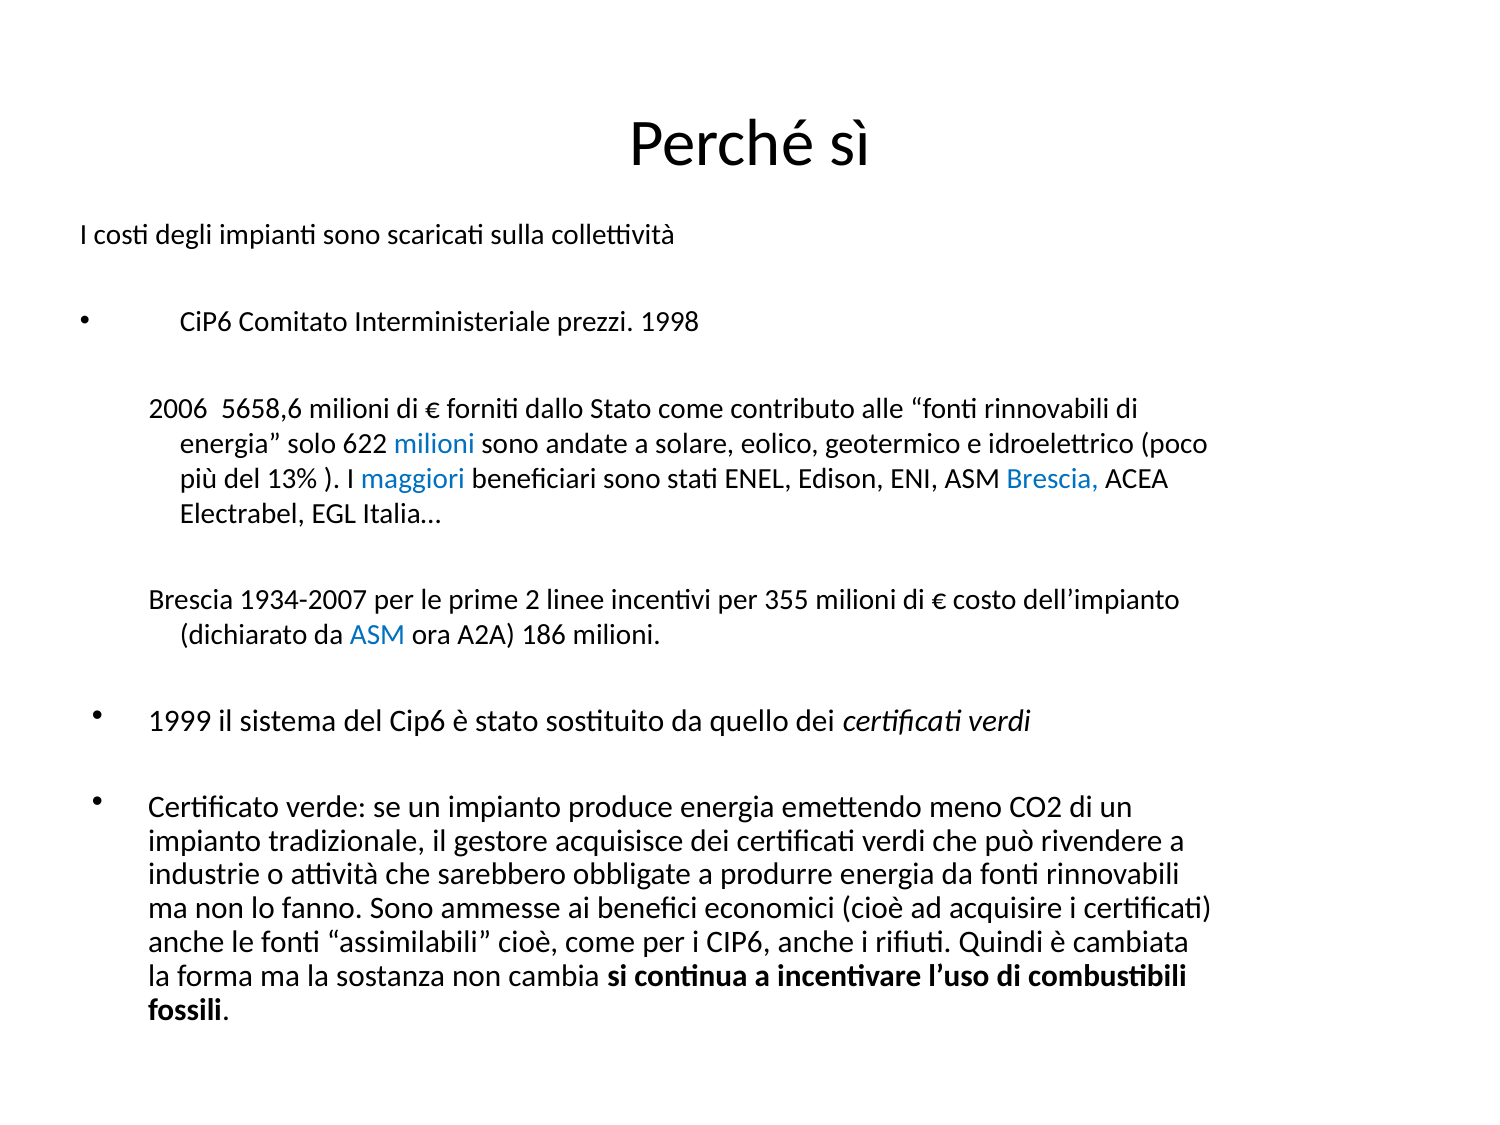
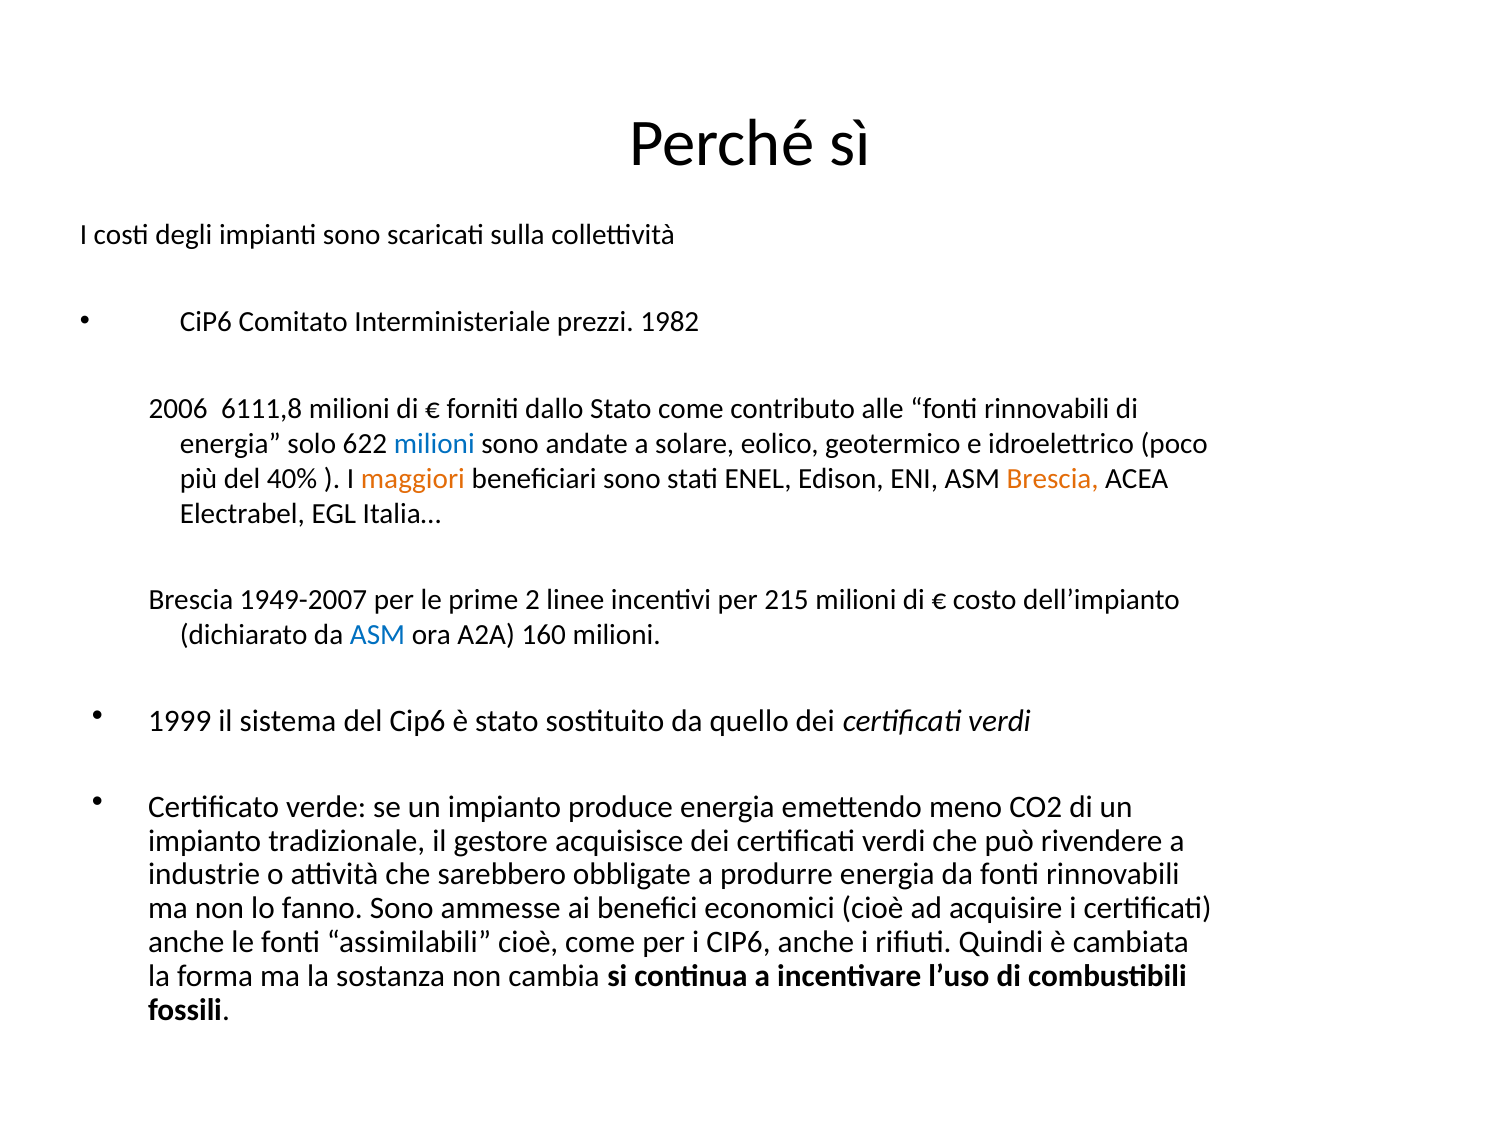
1998: 1998 -> 1982
5658,6: 5658,6 -> 6111,8
13%: 13% -> 40%
maggiori colour: blue -> orange
Brescia at (1053, 479) colour: blue -> orange
1934-2007: 1934-2007 -> 1949-2007
355: 355 -> 215
186: 186 -> 160
